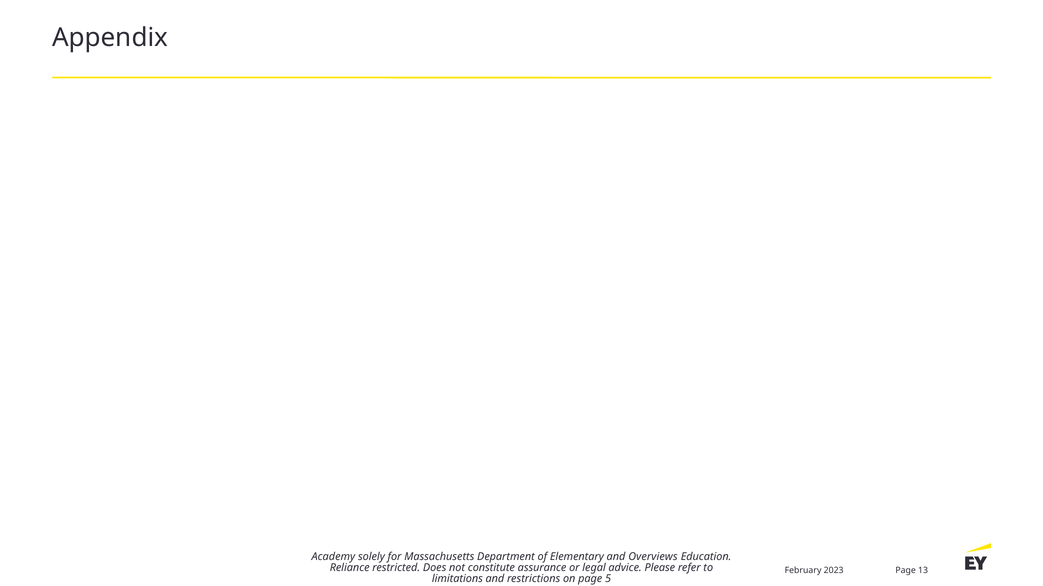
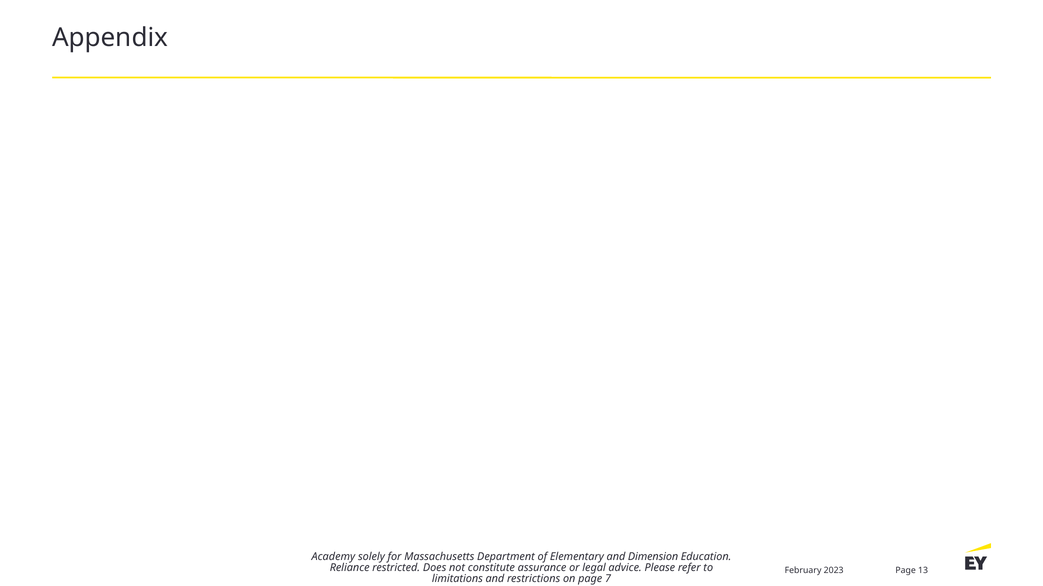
Overviews: Overviews -> Dimension
5: 5 -> 7
